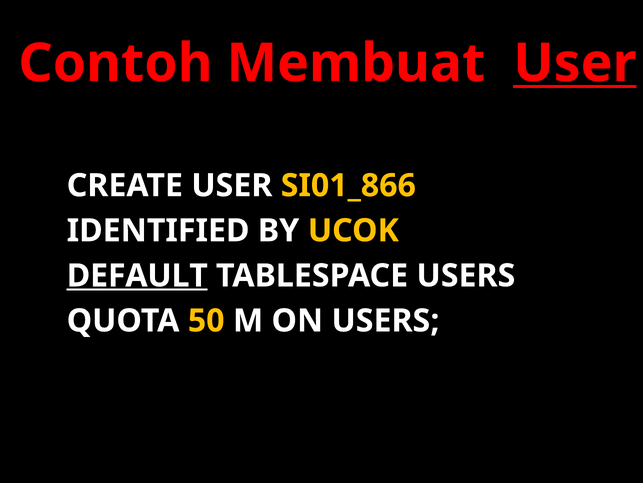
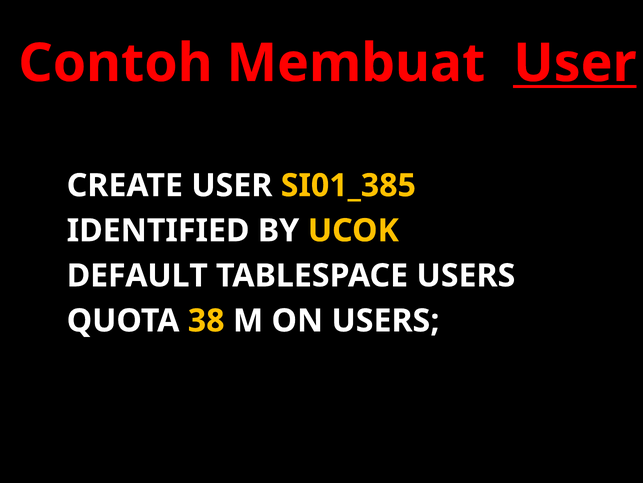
SI01_866: SI01_866 -> SI01_385
DEFAULT underline: present -> none
50: 50 -> 38
